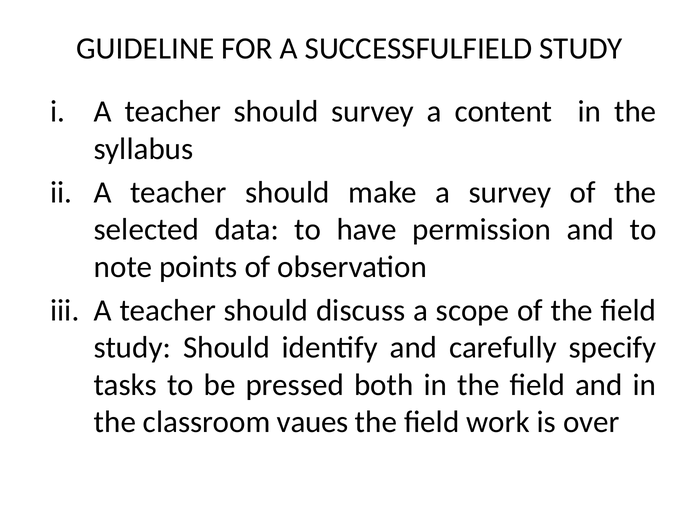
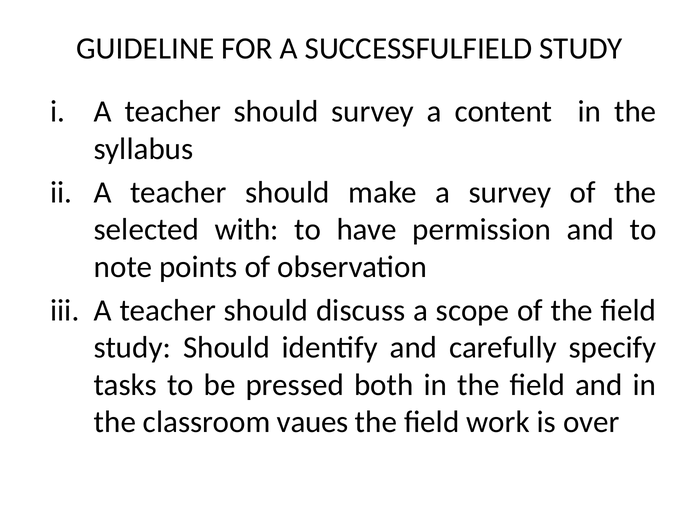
data: data -> with
